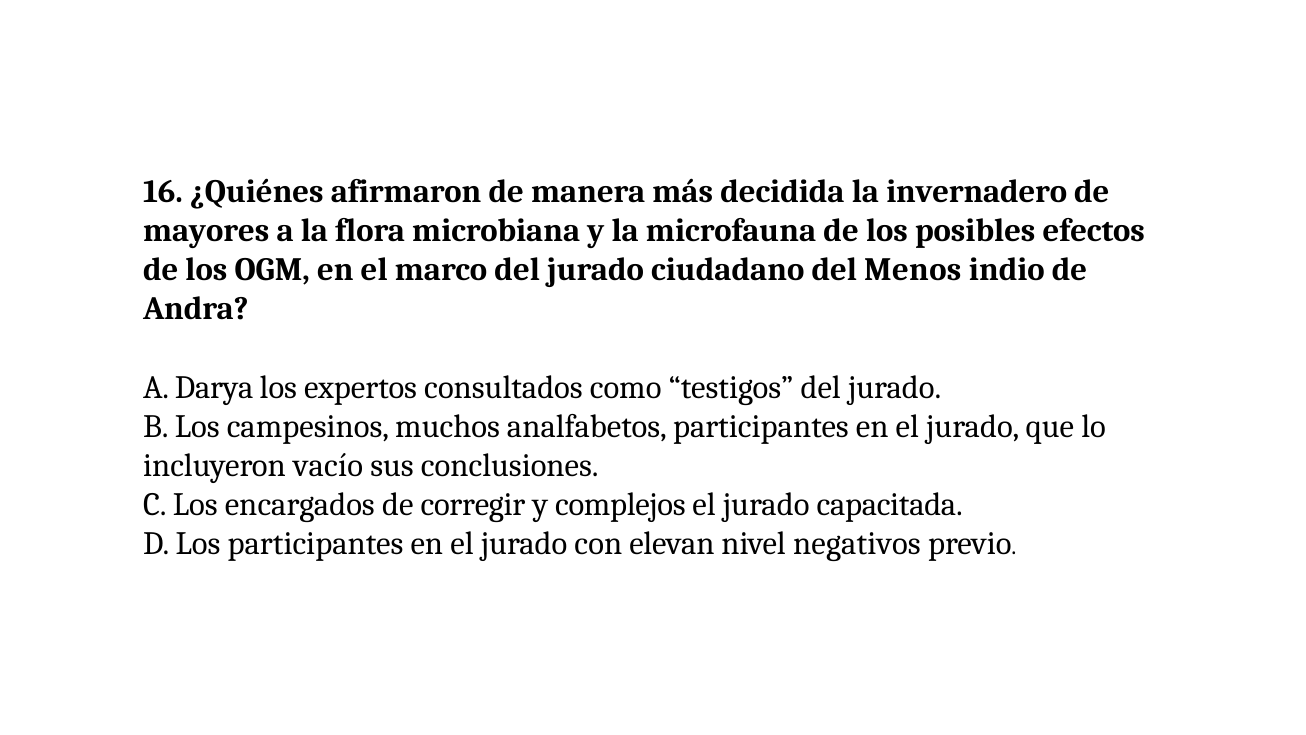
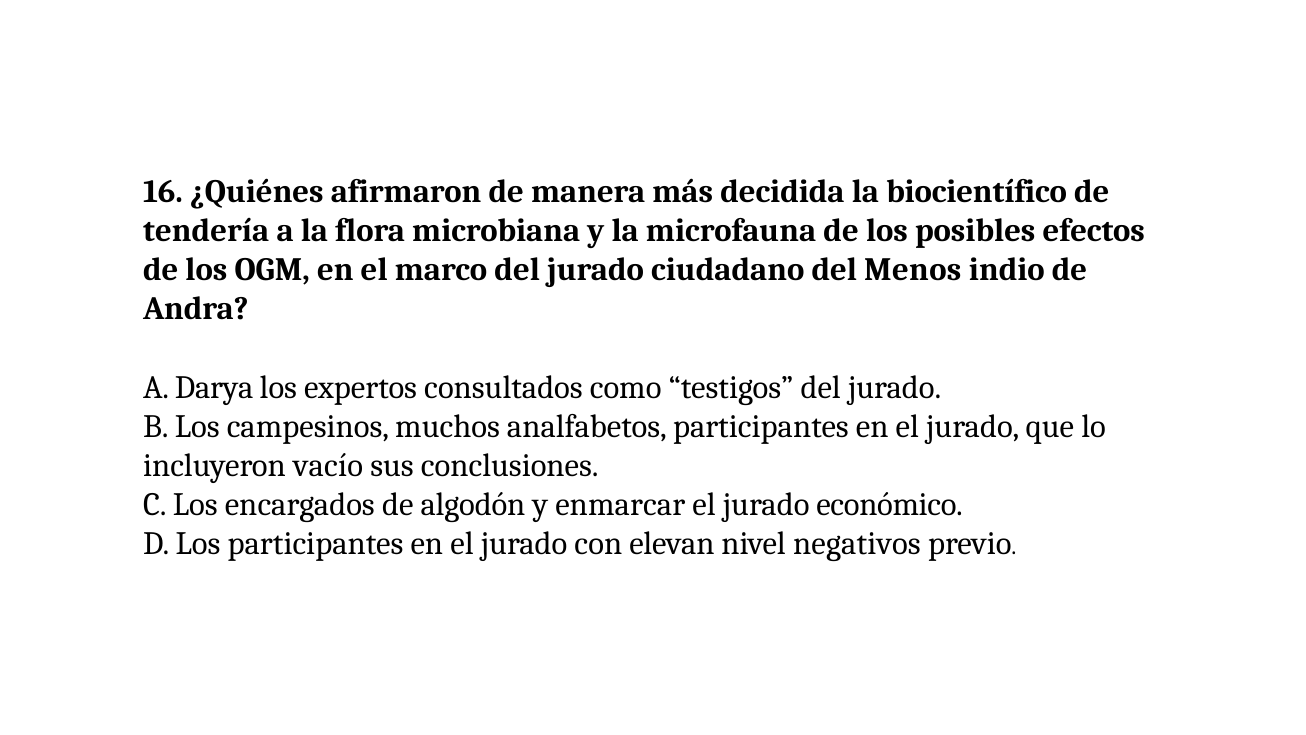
invernadero: invernadero -> biocientífico
mayores: mayores -> tendería
corregir: corregir -> algodón
complejos: complejos -> enmarcar
capacitada: capacitada -> económico
